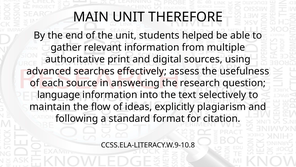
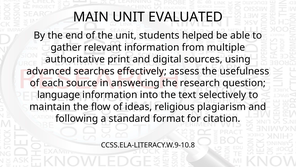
THEREFORE: THEREFORE -> EVALUATED
explicitly: explicitly -> religious
